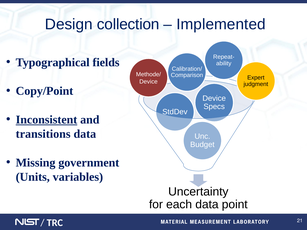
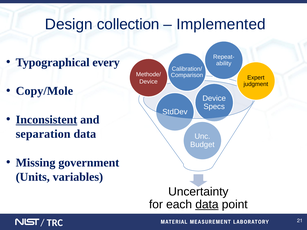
fields: fields -> every
Copy/Point: Copy/Point -> Copy/Mole
transitions: transitions -> separation
data at (207, 205) underline: none -> present
